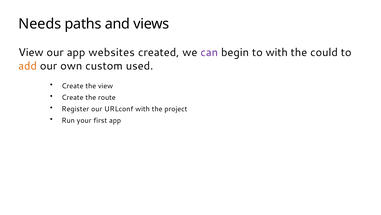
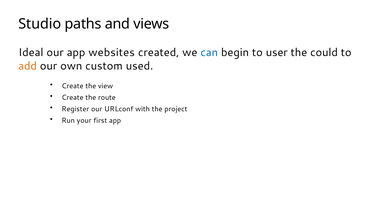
Needs: Needs -> Studio
View at (31, 52): View -> Ideal
can colour: purple -> blue
to with: with -> user
